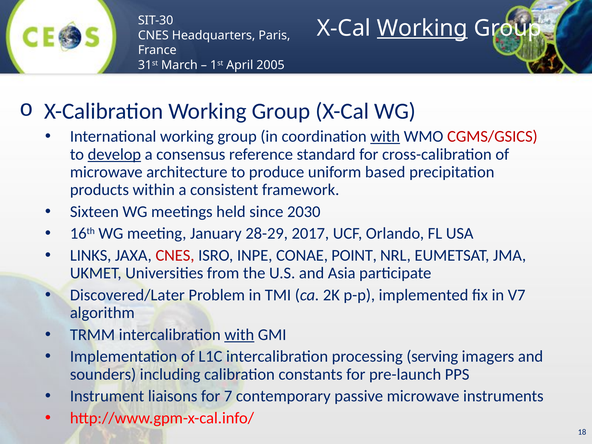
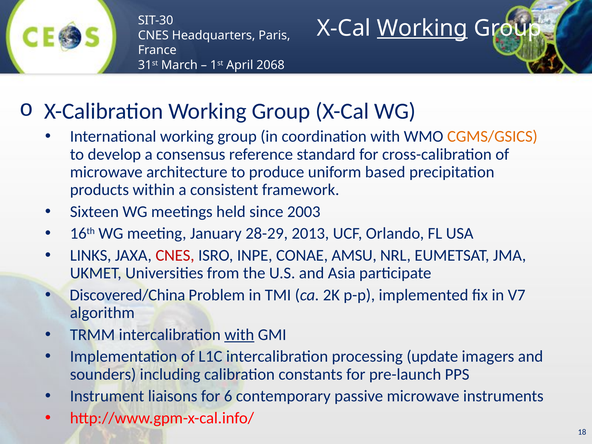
2005: 2005 -> 2068
with at (385, 137) underline: present -> none
CGMS/GSICS colour: red -> orange
develop underline: present -> none
2030: 2030 -> 2003
2017: 2017 -> 2013
POINT: POINT -> AMSU
Discovered/Later: Discovered/Later -> Discovered/China
serving: serving -> update
7: 7 -> 6
